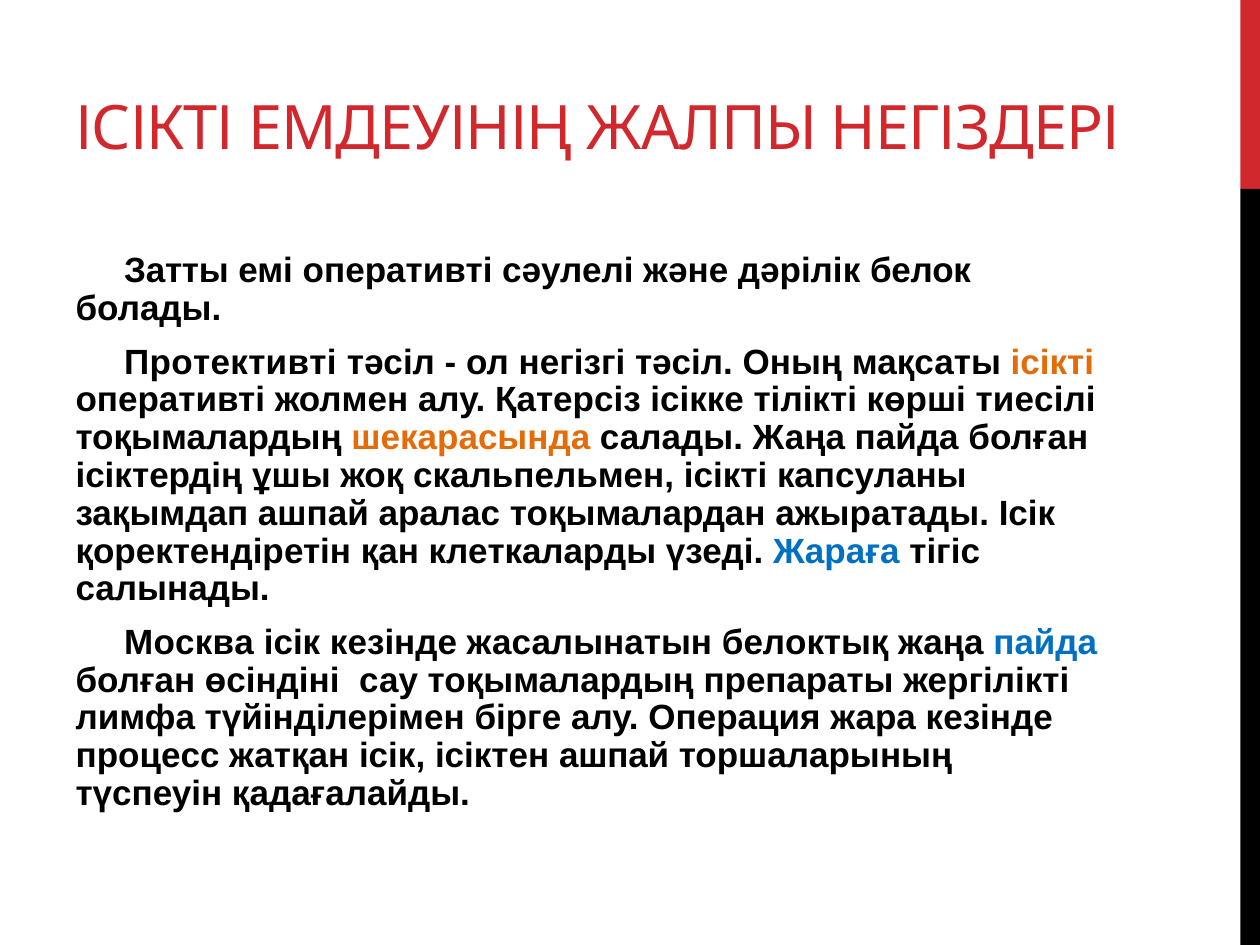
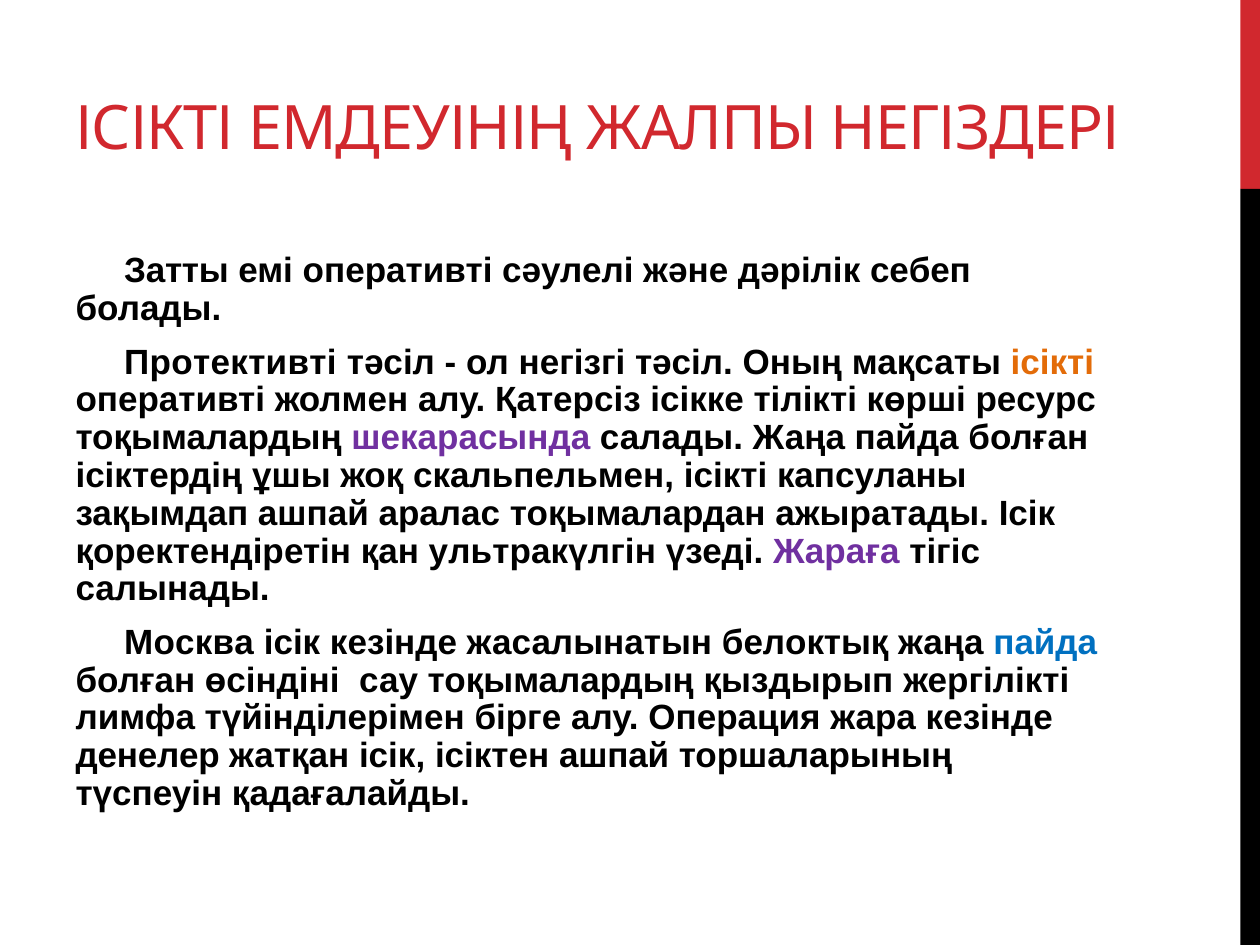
белок: белок -> себеп
тиесілі: тиесілі -> ресурс
шекарасында colour: orange -> purple
клеткаларды: клеткаларды -> ультракүлгін
Жараға colour: blue -> purple
препараты: препараты -> қыздырып
процесс: процесс -> денелер
